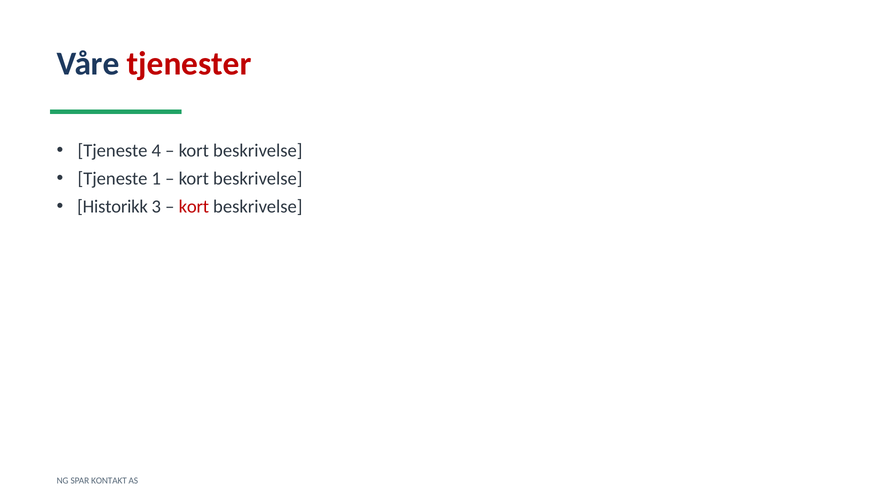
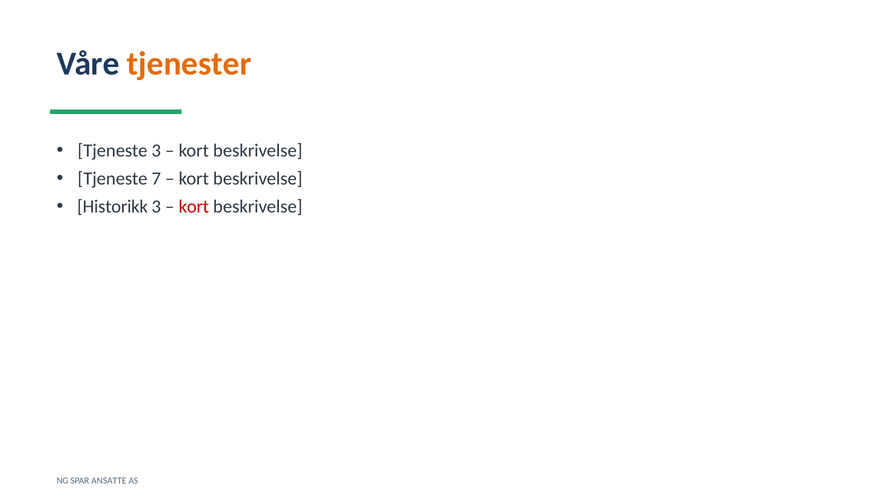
tjenester colour: red -> orange
Tjeneste 4: 4 -> 3
1: 1 -> 7
KONTAKT: KONTAKT -> ANSATTE
